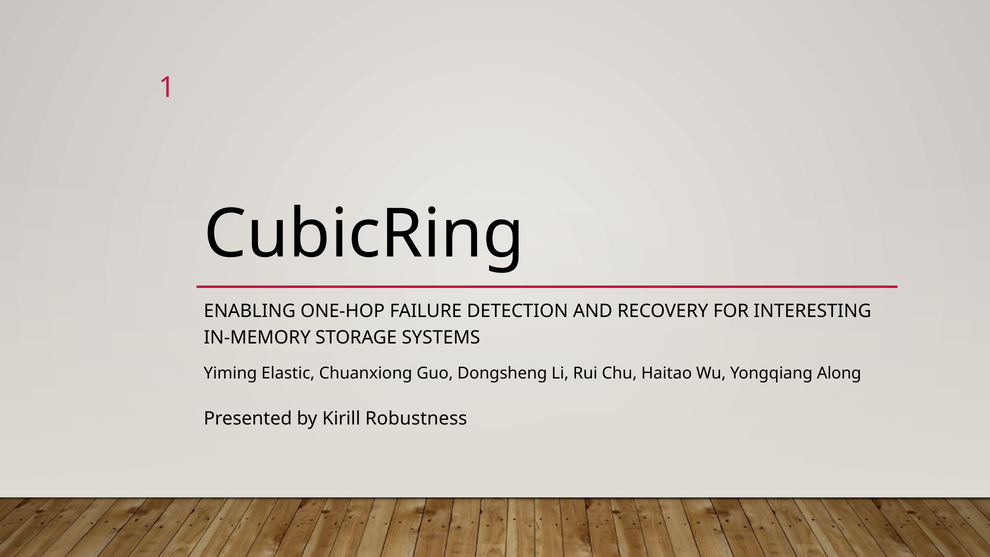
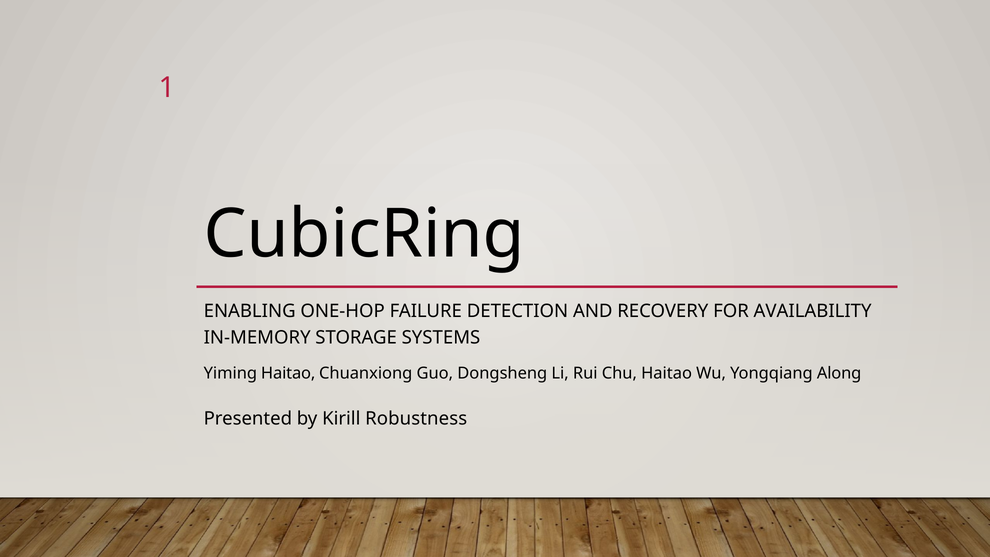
INTERESTING: INTERESTING -> AVAILABILITY
Yiming Elastic: Elastic -> Haitao
